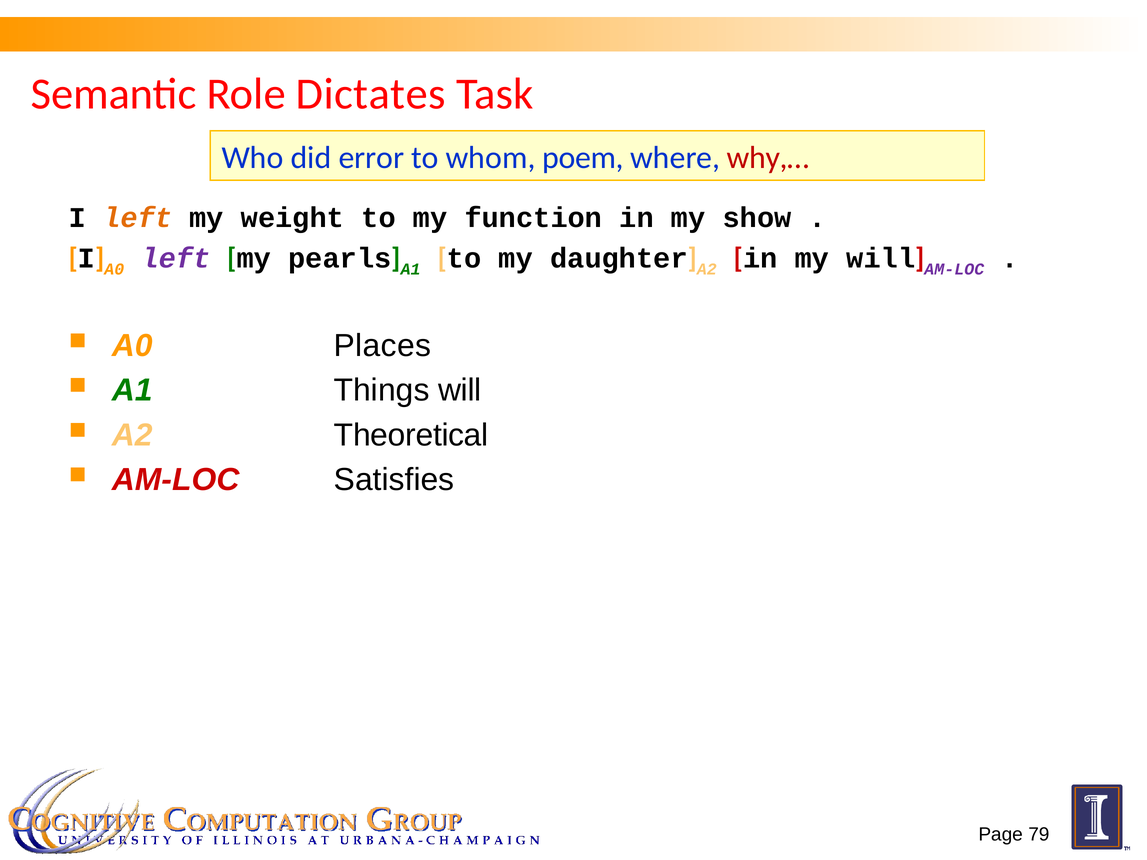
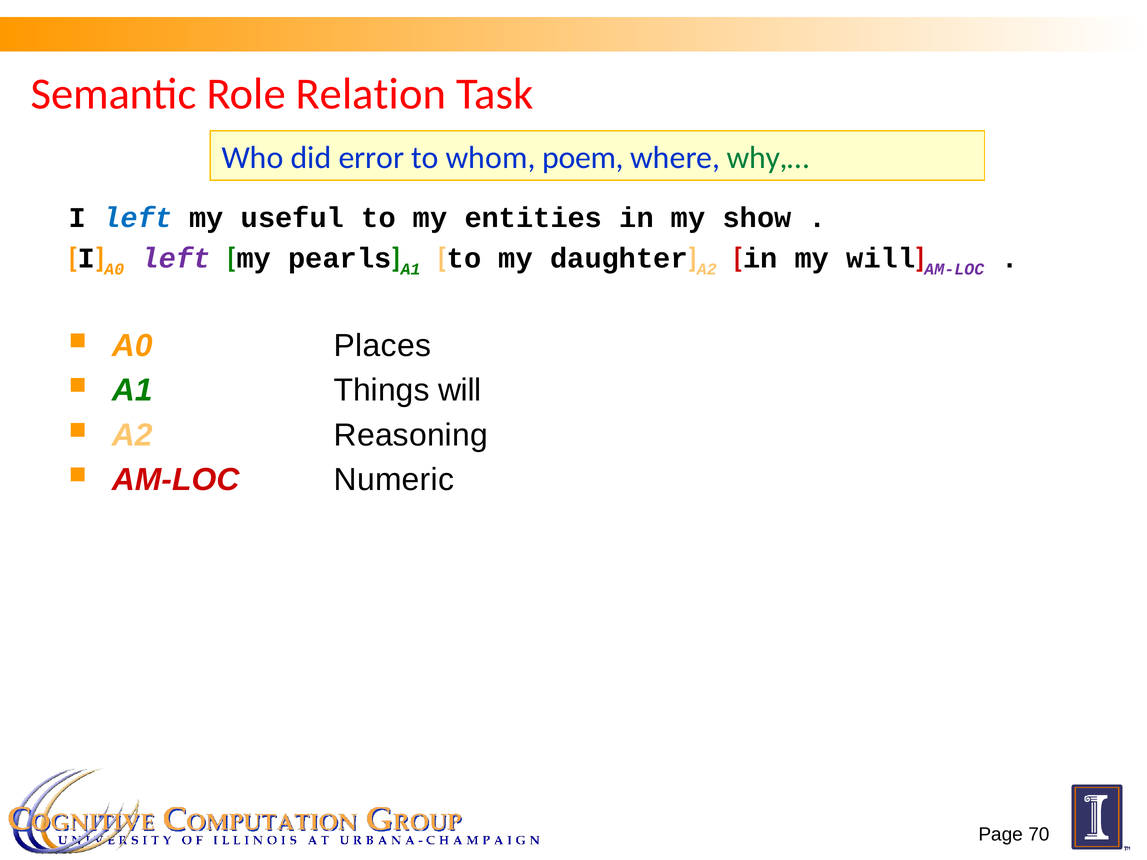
Dictates: Dictates -> Relation
why,… colour: red -> green
left at (138, 218) colour: orange -> blue
weight: weight -> useful
function: function -> entities
Theoretical: Theoretical -> Reasoning
Satisfies: Satisfies -> Numeric
79: 79 -> 70
